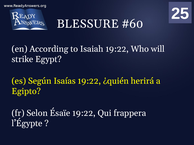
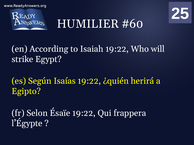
BLESSURE: BLESSURE -> HUMILIER
